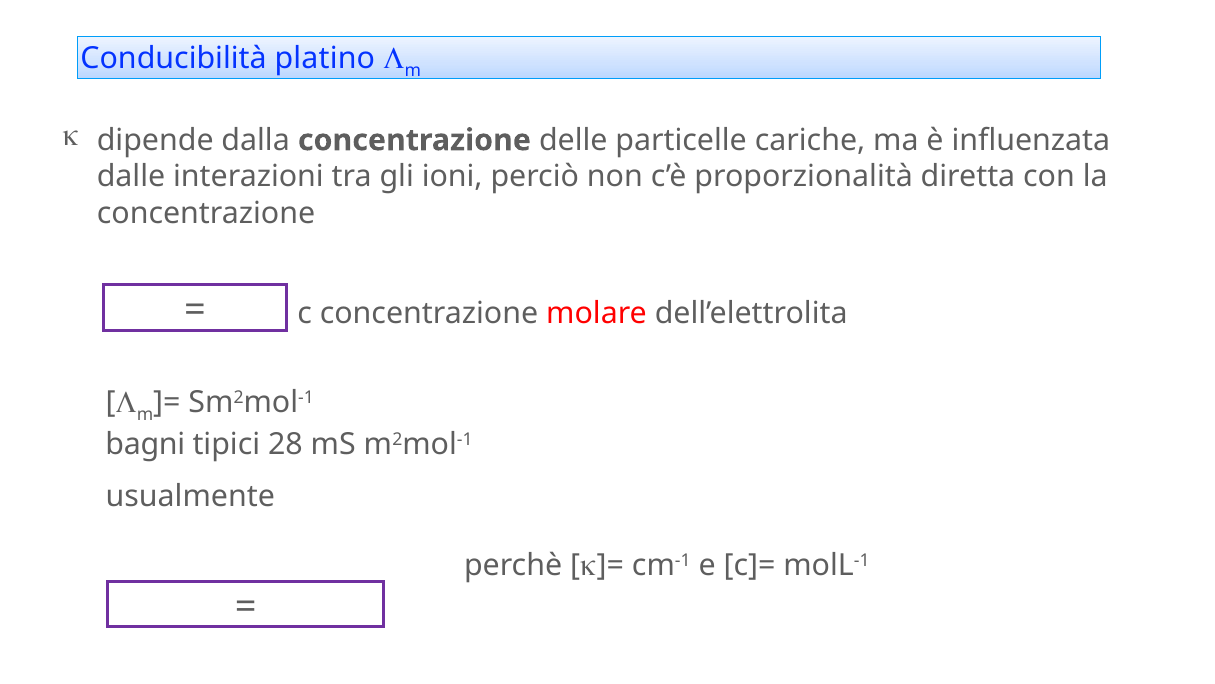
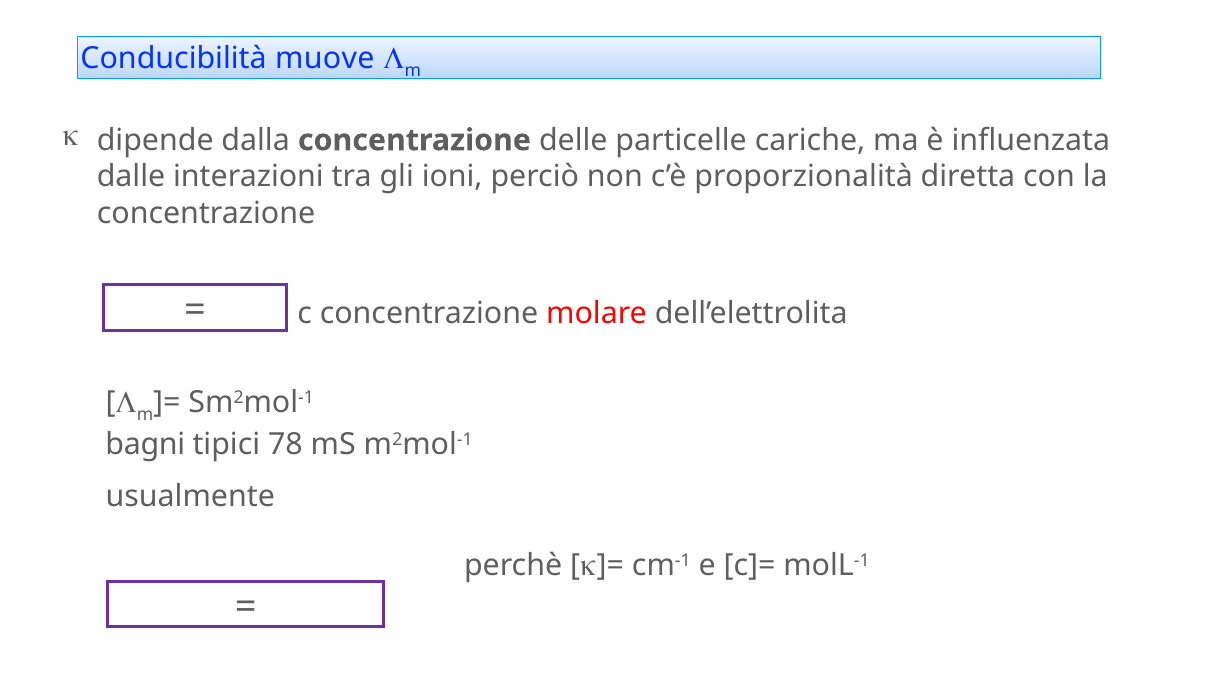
platino: platino -> muove
28: 28 -> 78
